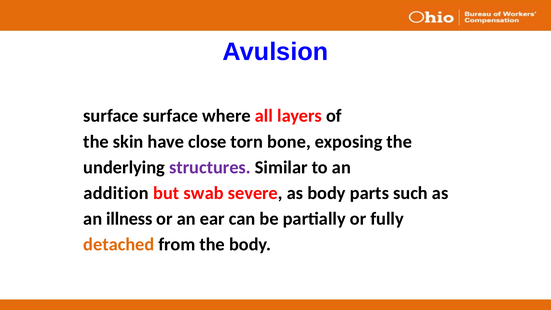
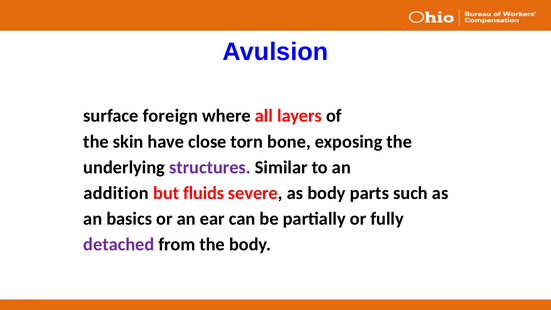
surface surface: surface -> foreign
swab: swab -> fluids
illness: illness -> basics
detached colour: orange -> purple
